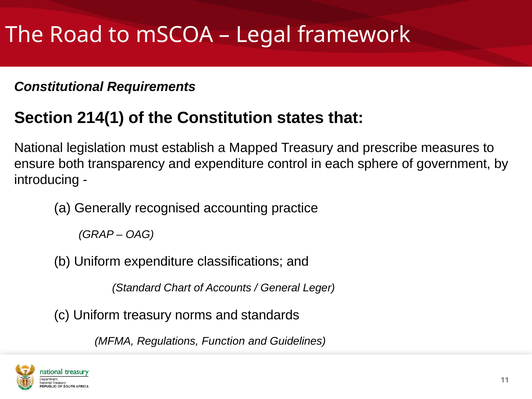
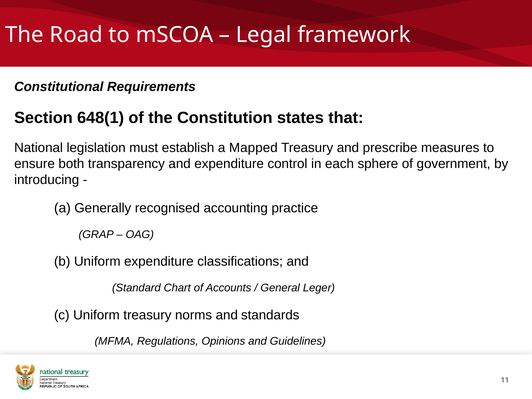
214(1: 214(1 -> 648(1
Function: Function -> Opinions
